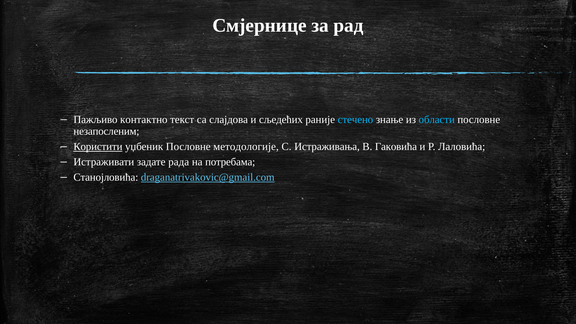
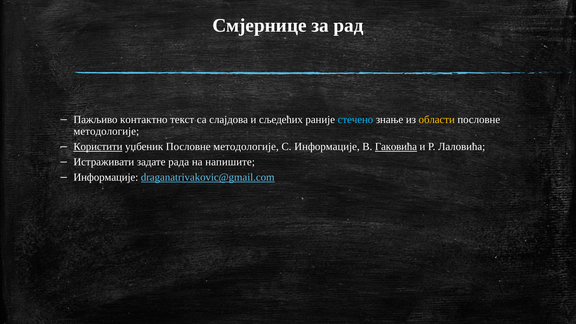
области colour: light blue -> yellow
незапосленим at (106, 131): незапосленим -> методологије
С Истраживања: Истраживања -> Информације
Гаковића underline: none -> present
потребама: потребама -> напишите
Станојловића at (106, 177): Станојловића -> Информације
